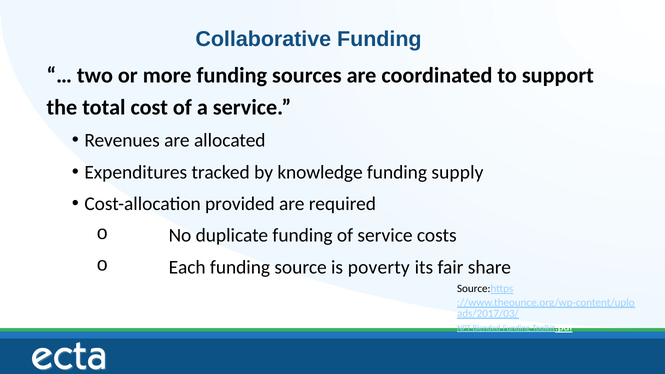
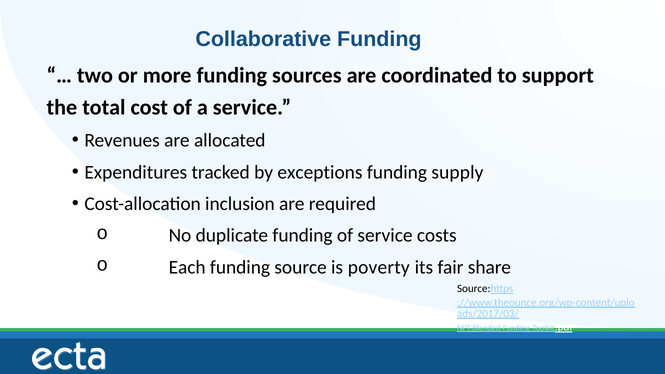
knowledge: knowledge -> exceptions
provided: provided -> inclusion
